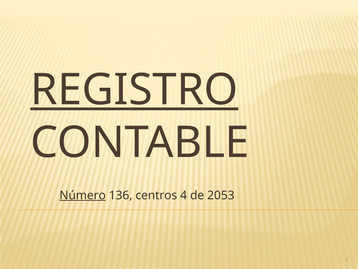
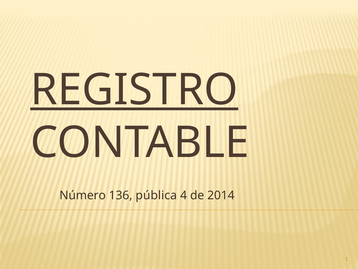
Número underline: present -> none
centros: centros -> pública
2053: 2053 -> 2014
